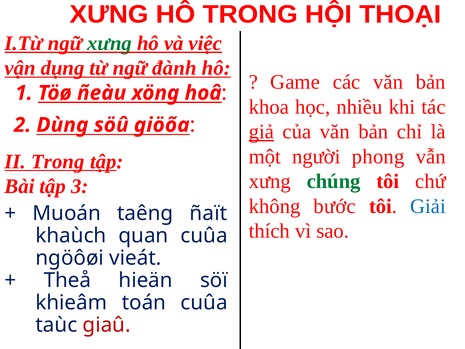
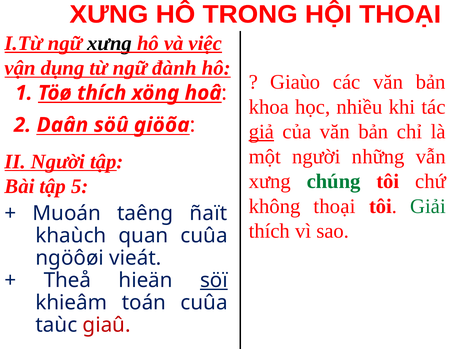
xưng at (110, 43) colour: green -> black
Game: Game -> Giaùo
Töø ñeàu: ñeàu -> thích
Dùng: Dùng -> Daân
phong: phong -> những
II Trong: Trong -> Người
3: 3 -> 5
bước: bước -> thoại
Giải colour: blue -> green
söï underline: none -> present
